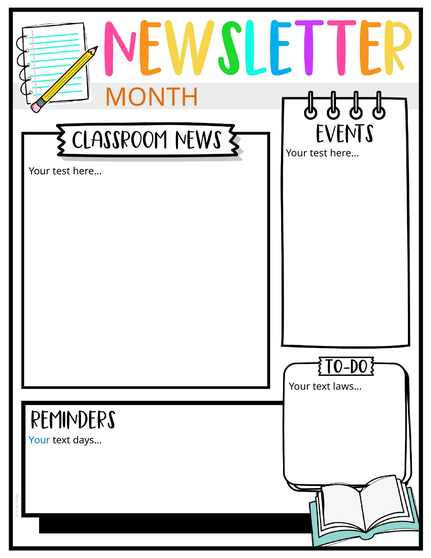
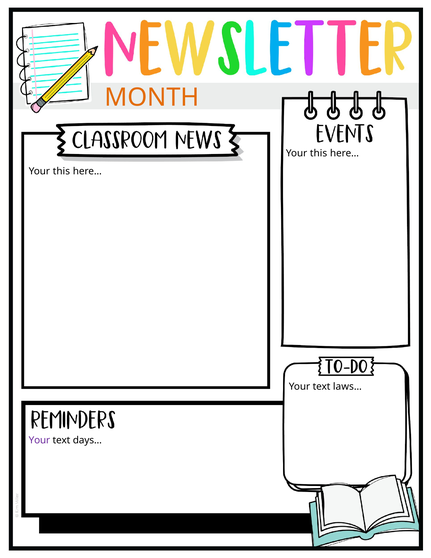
test at (319, 153): test -> this
test at (61, 171): test -> this
Your at (39, 440) colour: blue -> purple
